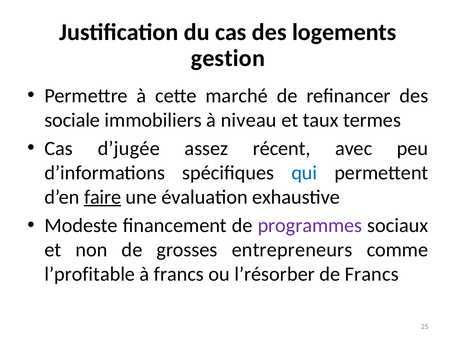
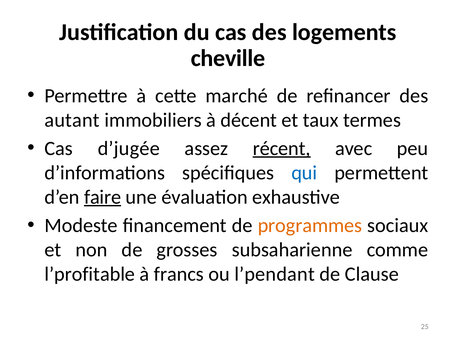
gestion: gestion -> cheville
sociale: sociale -> autant
niveau: niveau -> décent
récent underline: none -> present
programmes colour: purple -> orange
entrepreneurs: entrepreneurs -> subsaharienne
l’résorber: l’résorber -> l’pendant
de Francs: Francs -> Clause
